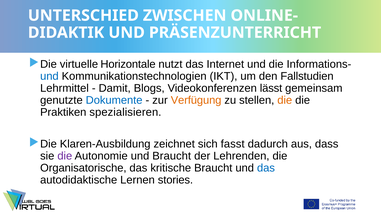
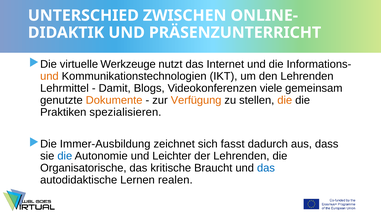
Horizontale: Horizontale -> Werkzeuge
und at (49, 76) colour: blue -> orange
den Fallstudien: Fallstudien -> Lehrenden
lässt: lässt -> viele
Dokumente colour: blue -> orange
Klaren-Ausbildung: Klaren-Ausbildung -> Immer-Ausbildung
die at (65, 156) colour: purple -> blue
und Braucht: Braucht -> Leichter
stories: stories -> realen
